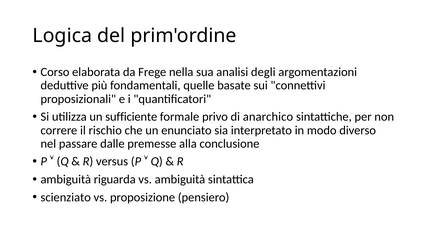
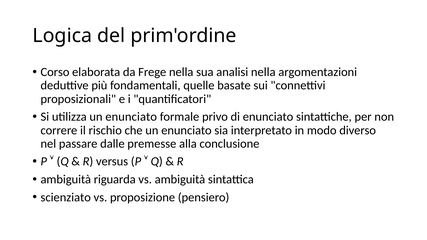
analisi degli: degli -> nella
utilizza un sufficiente: sufficiente -> enunciato
di anarchico: anarchico -> enunciato
